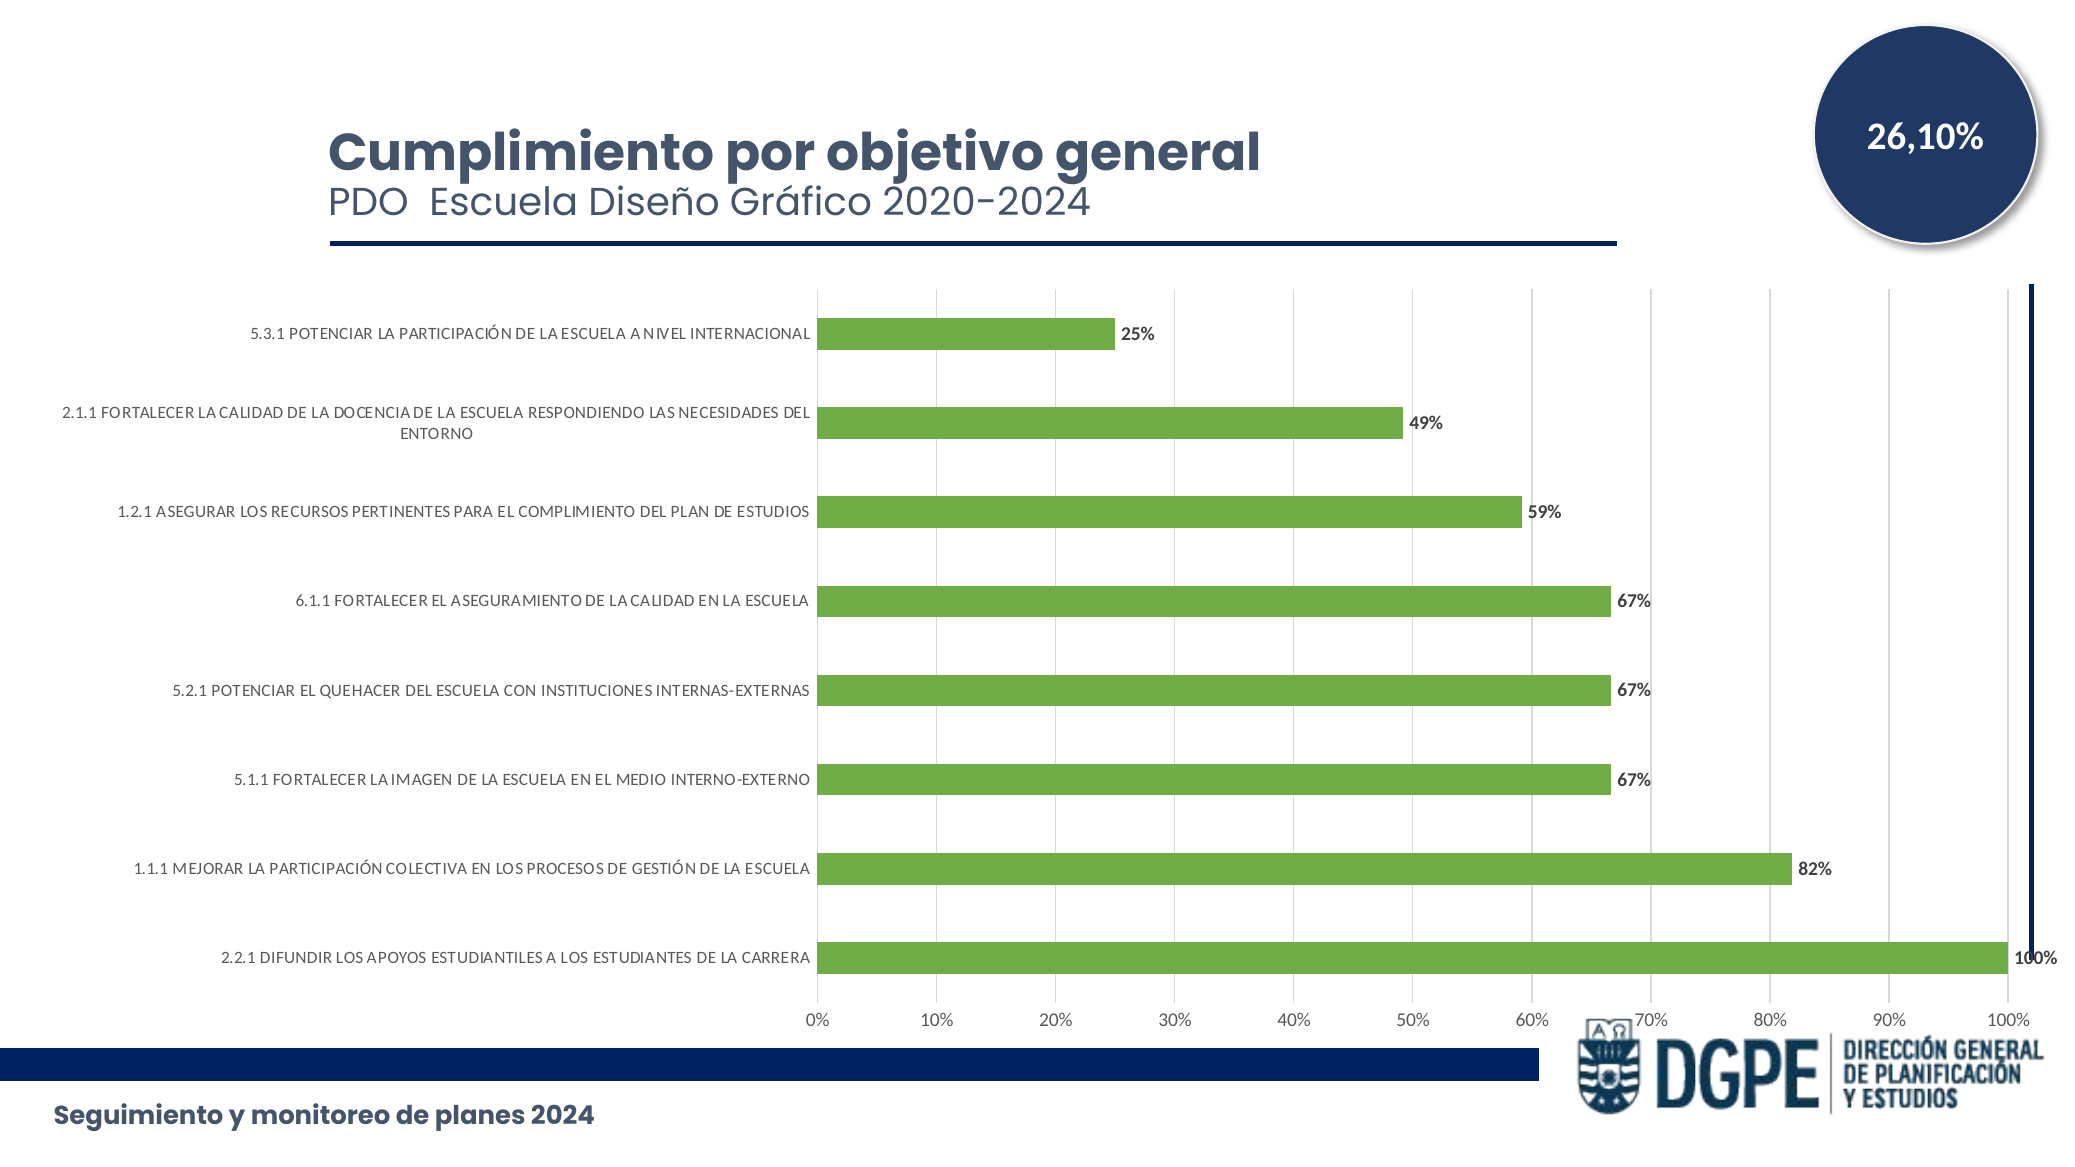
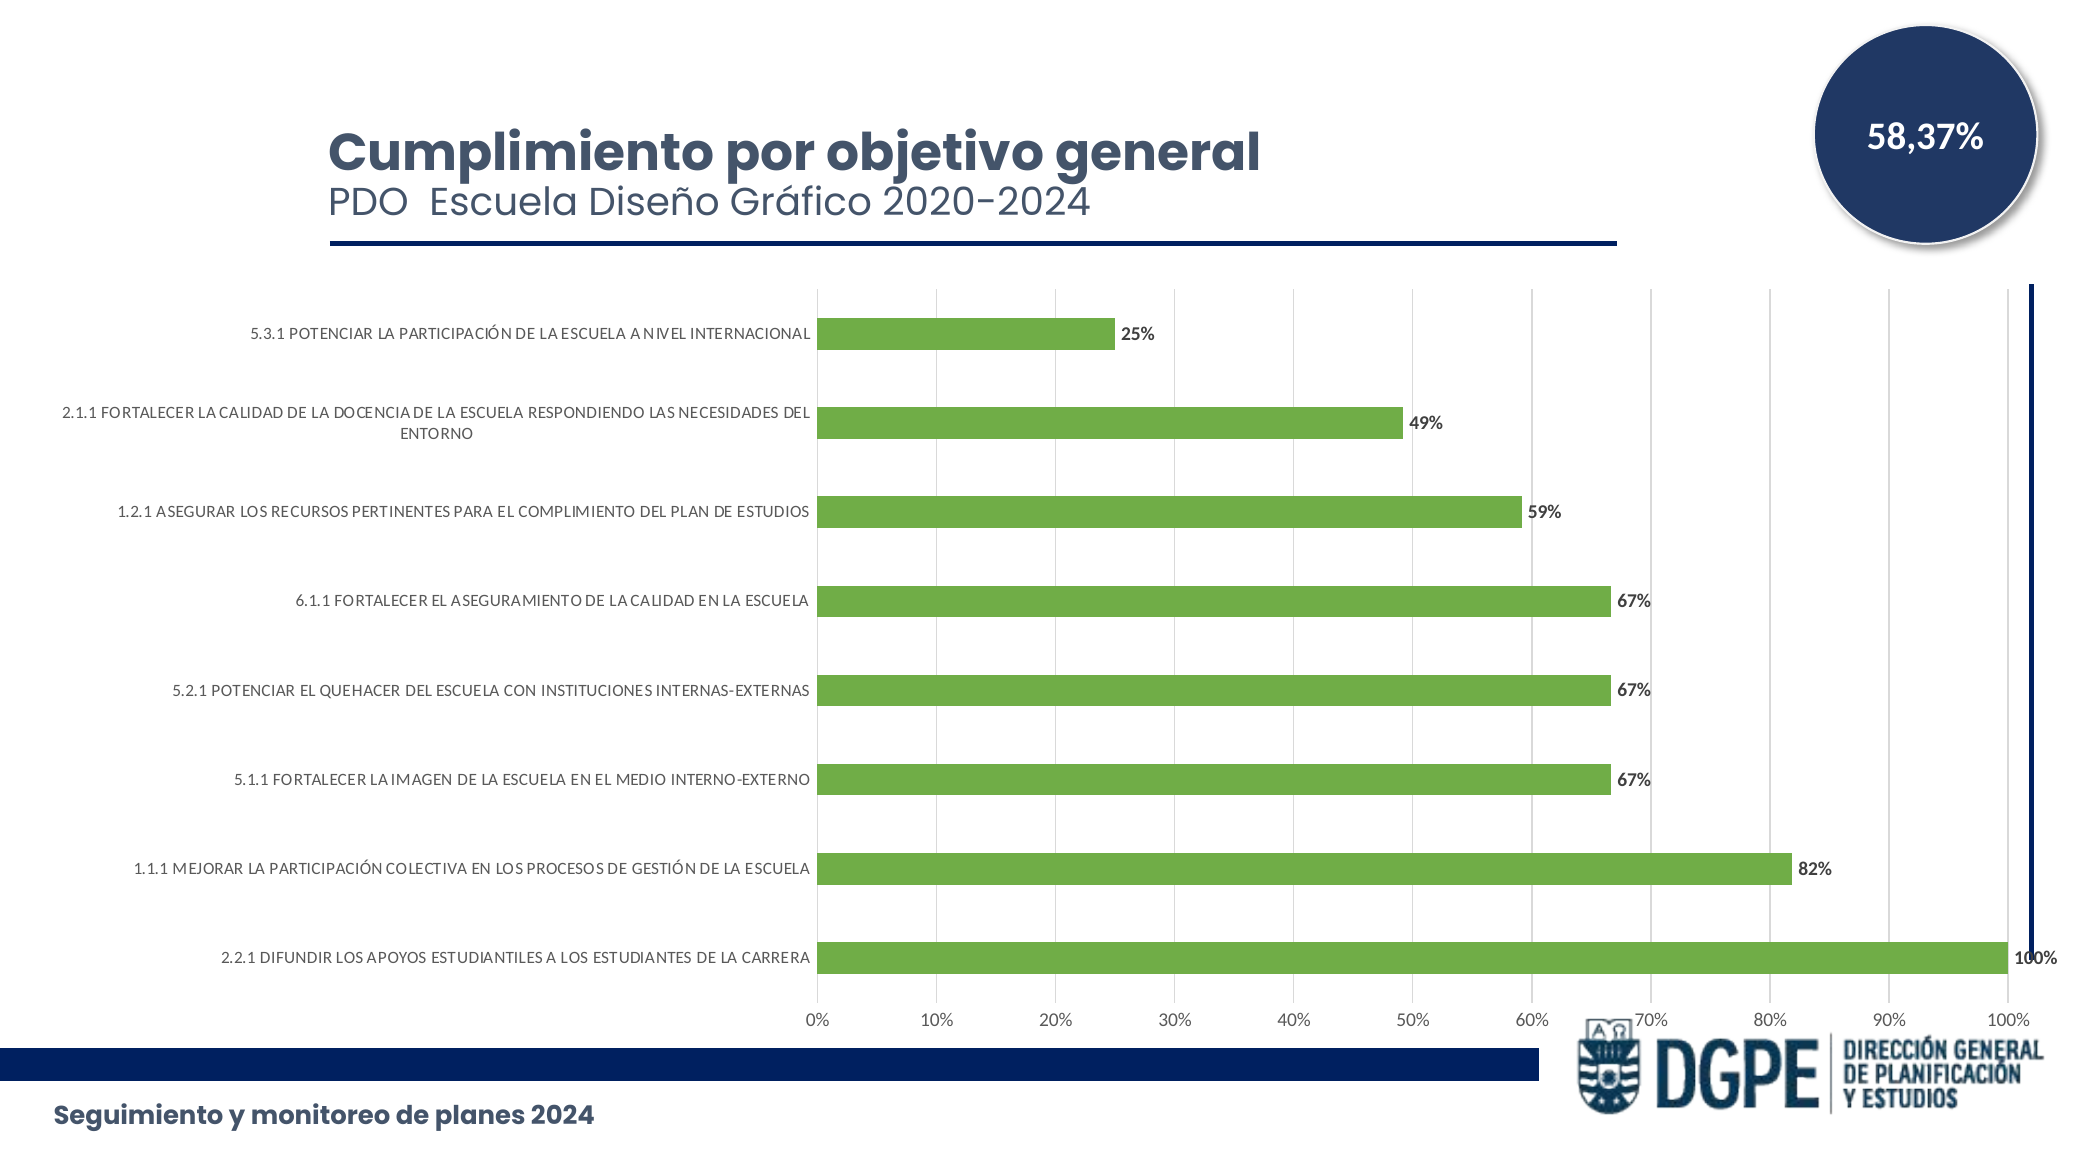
26,10%: 26,10% -> 58,37%
